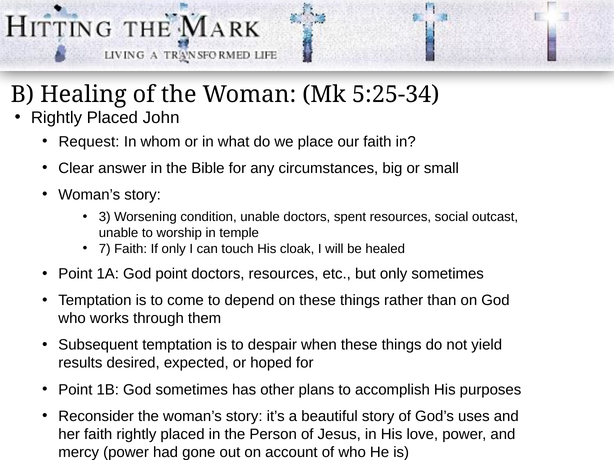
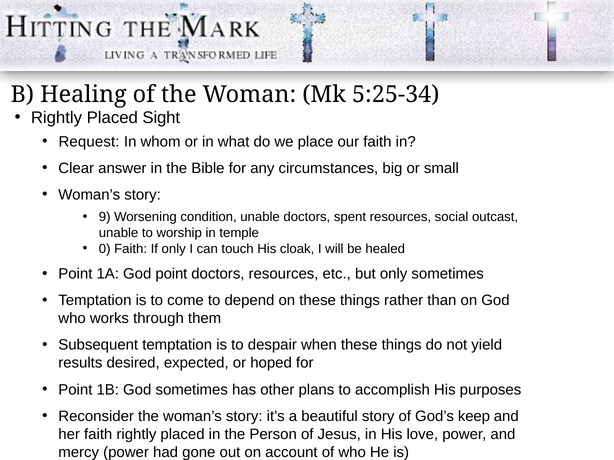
John: John -> Sight
3: 3 -> 9
7: 7 -> 0
uses: uses -> keep
